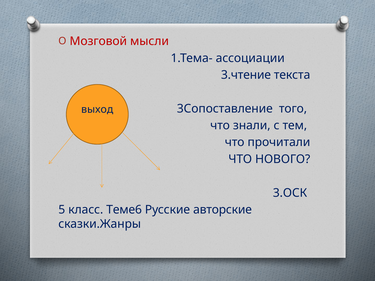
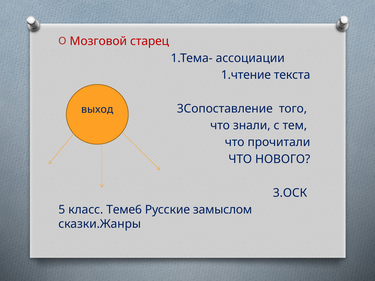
мысли: мысли -> старец
3.чтение: 3.чтение -> 1.чтение
авторские: авторские -> замыслом
